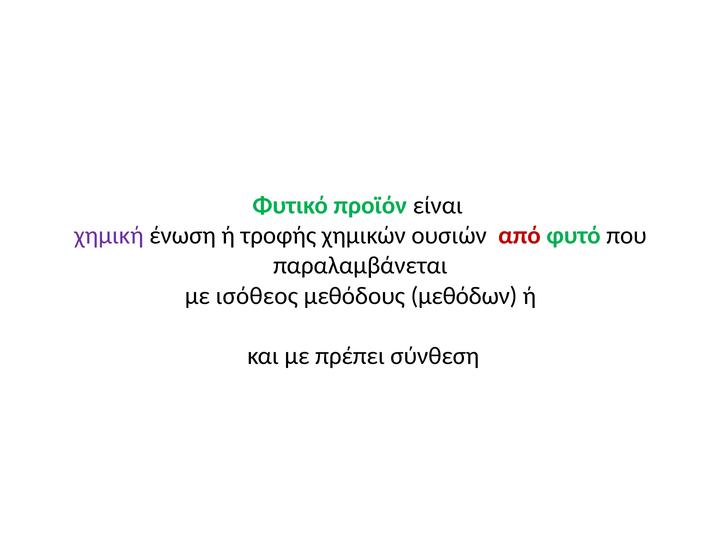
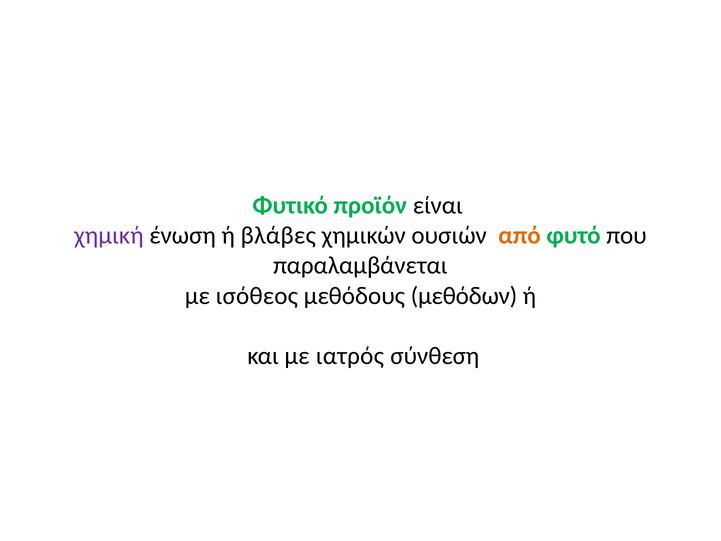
τροφής: τροφής -> βλάβες
από colour: red -> orange
πρέπει: πρέπει -> ιατρός
